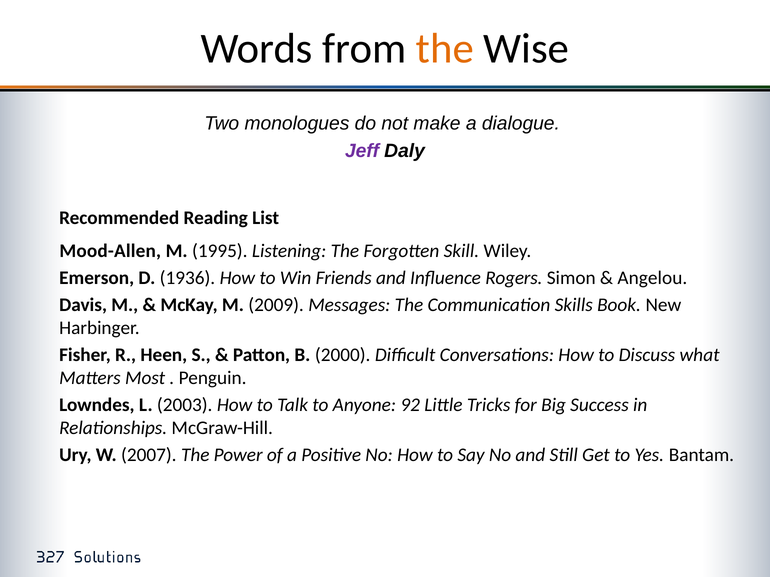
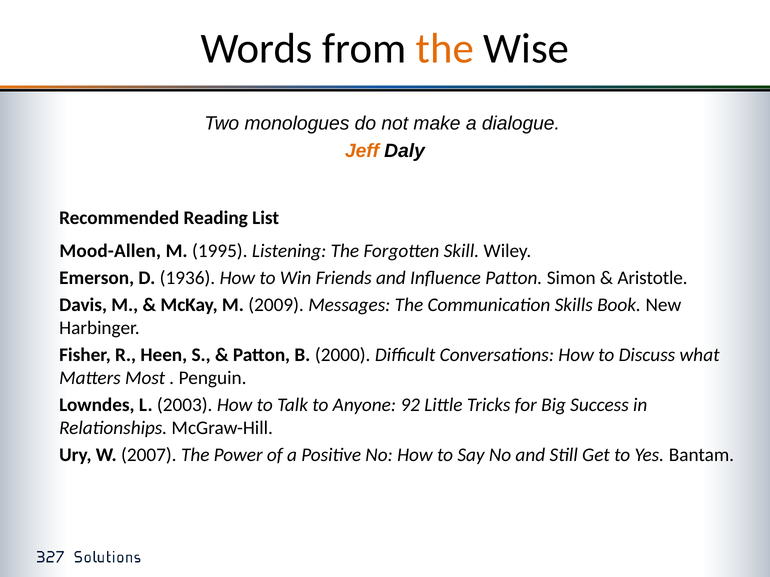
Jeff colour: purple -> orange
Influence Rogers: Rogers -> Patton
Angelou: Angelou -> Aristotle
